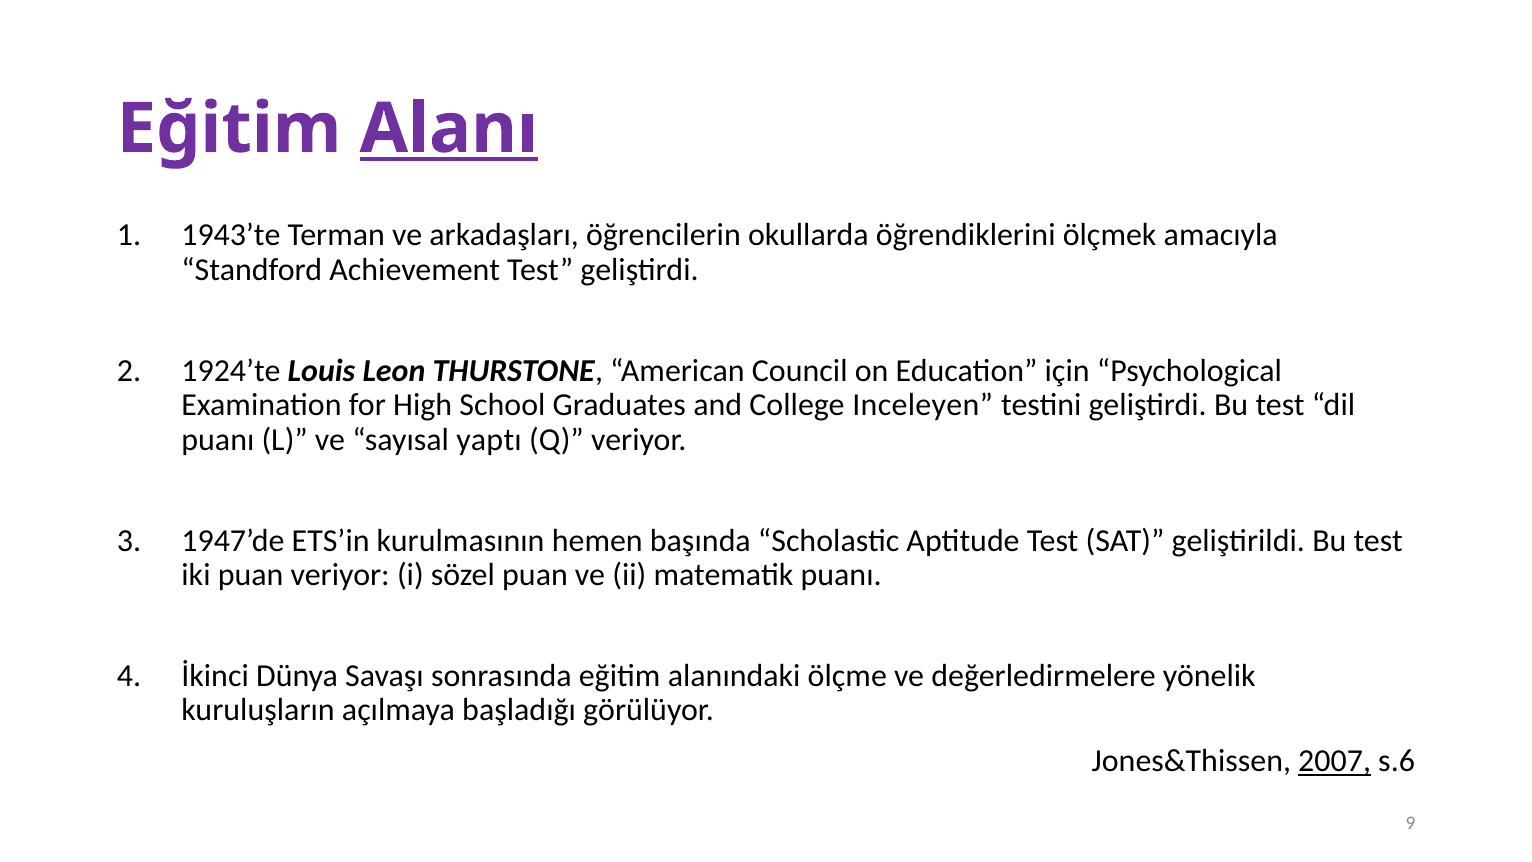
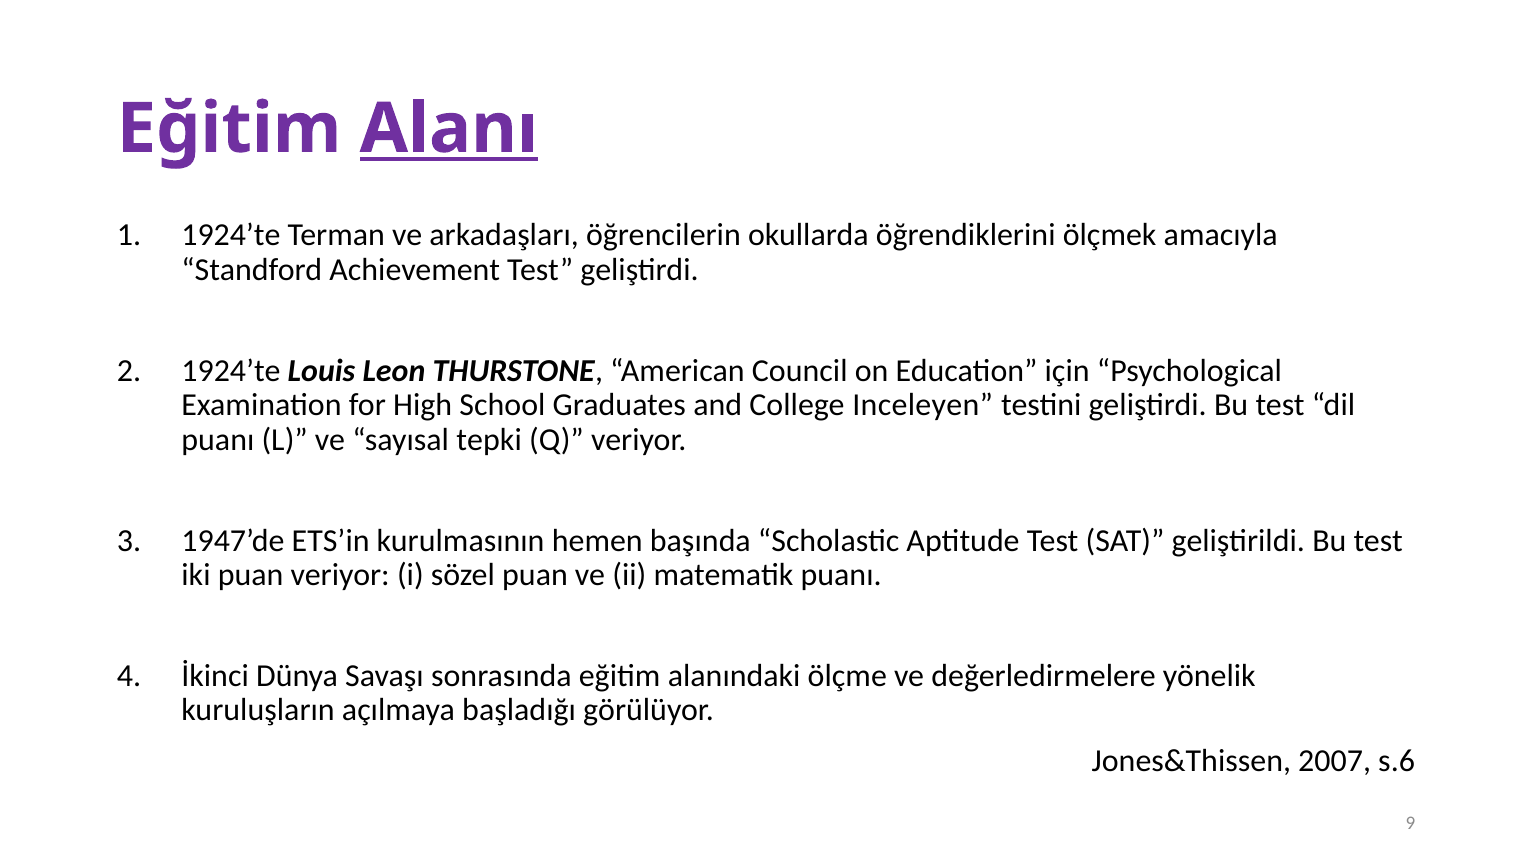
1943’te at (231, 235): 1943’te -> 1924’te
yaptı: yaptı -> tepki
2007 underline: present -> none
